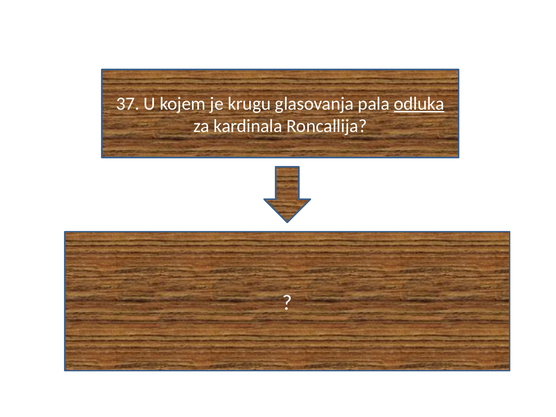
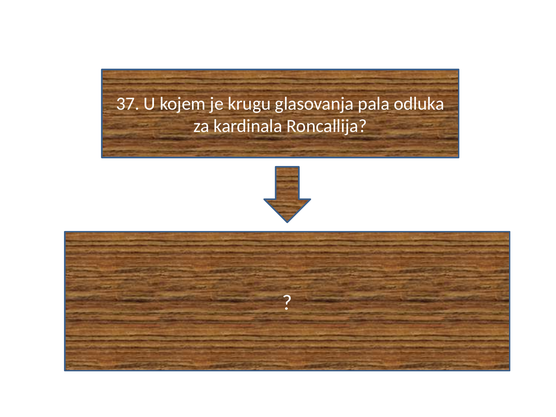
odluka underline: present -> none
